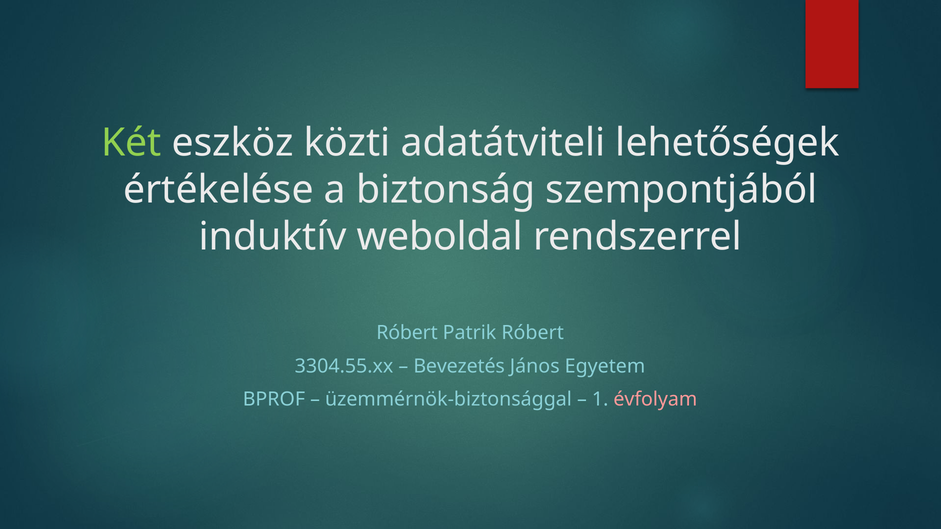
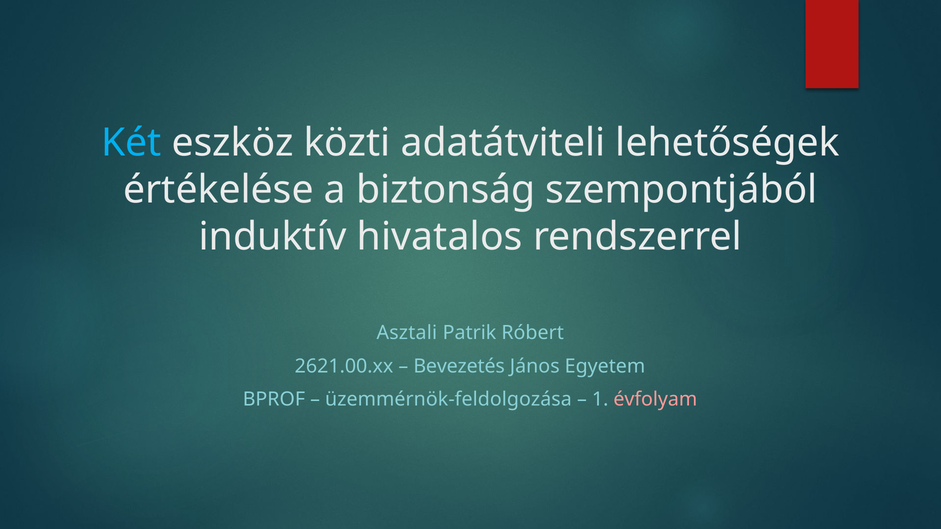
Két colour: light green -> light blue
weboldal: weboldal -> hivatalos
Róbert at (407, 333): Róbert -> Asztali
3304.55.xx: 3304.55.xx -> 2621.00.xx
üzemmérnök-biztonsággal: üzemmérnök-biztonsággal -> üzemmérnök-feldolgozása
